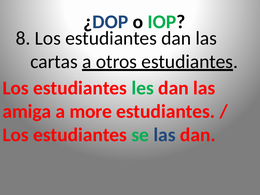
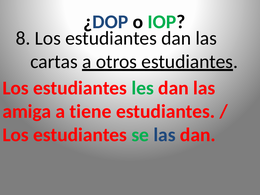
more: more -> tiene
